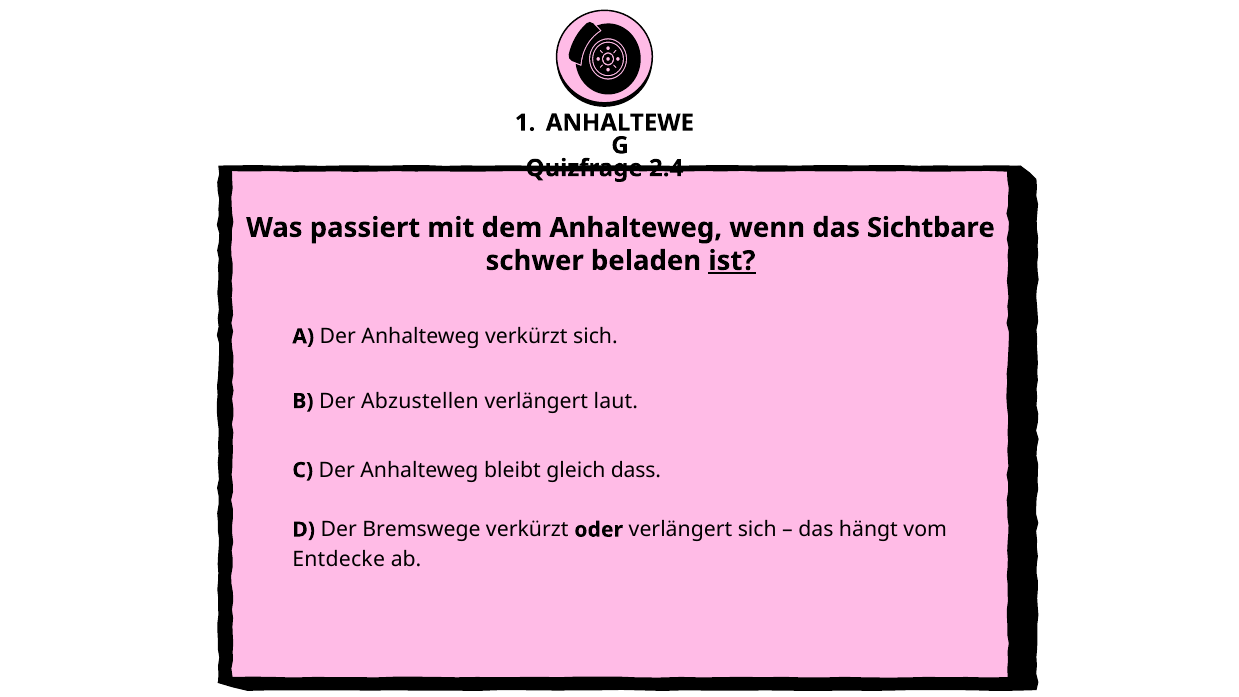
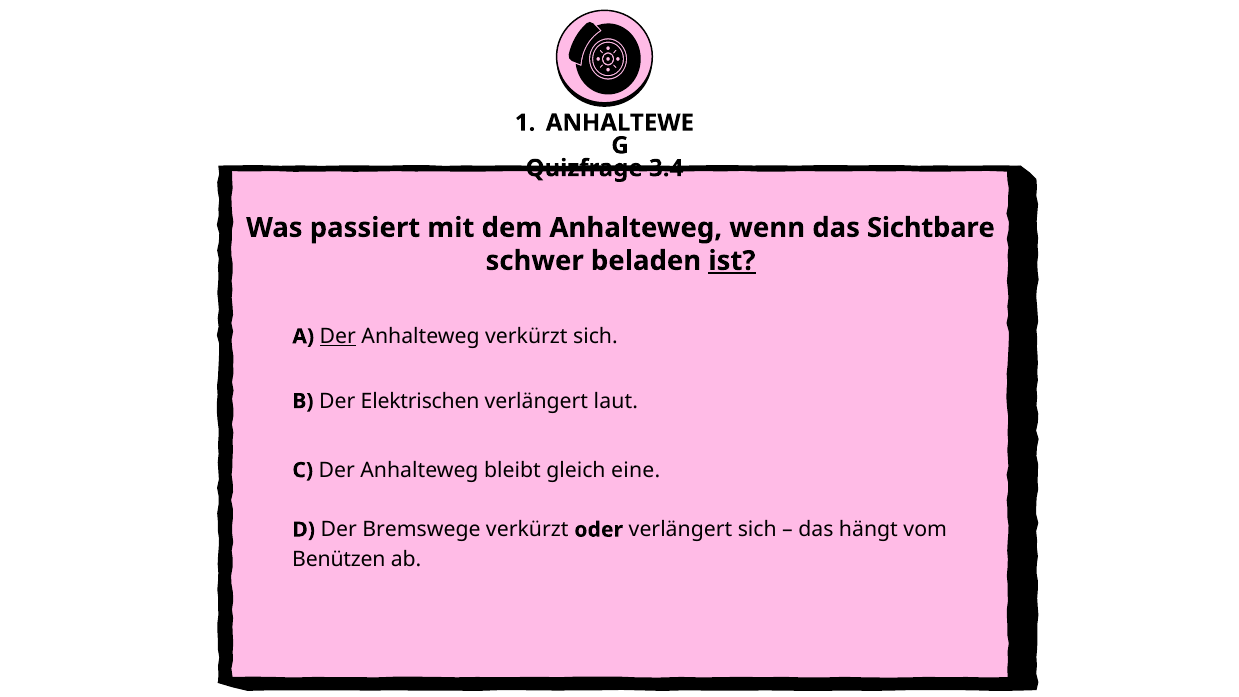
2.4: 2.4 -> 3.4
Der at (338, 336) underline: none -> present
Abzustellen: Abzustellen -> Elektrischen
dass: dass -> eine
Entdecke: Entdecke -> Benützen
